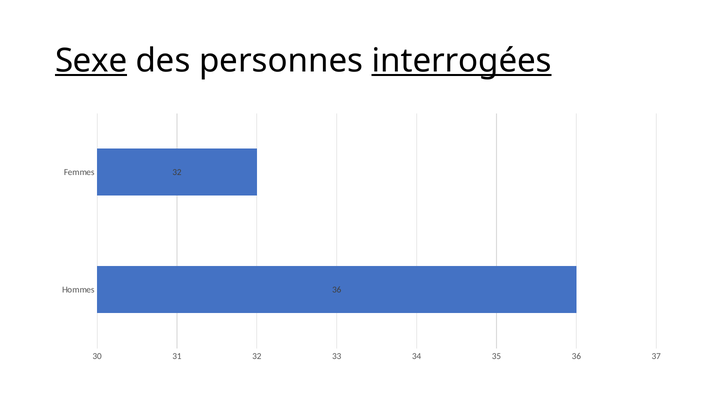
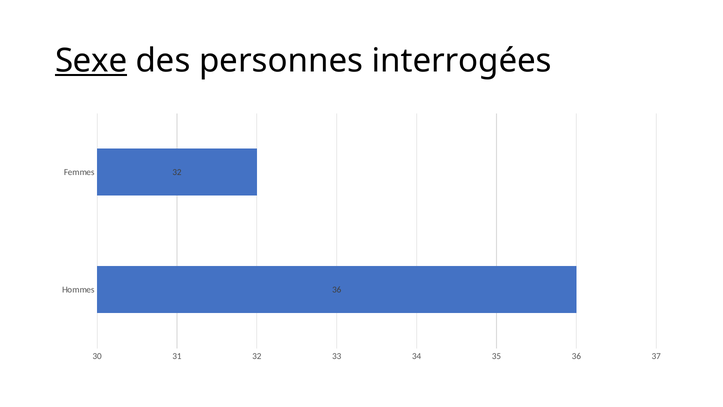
interrogées underline: present -> none
